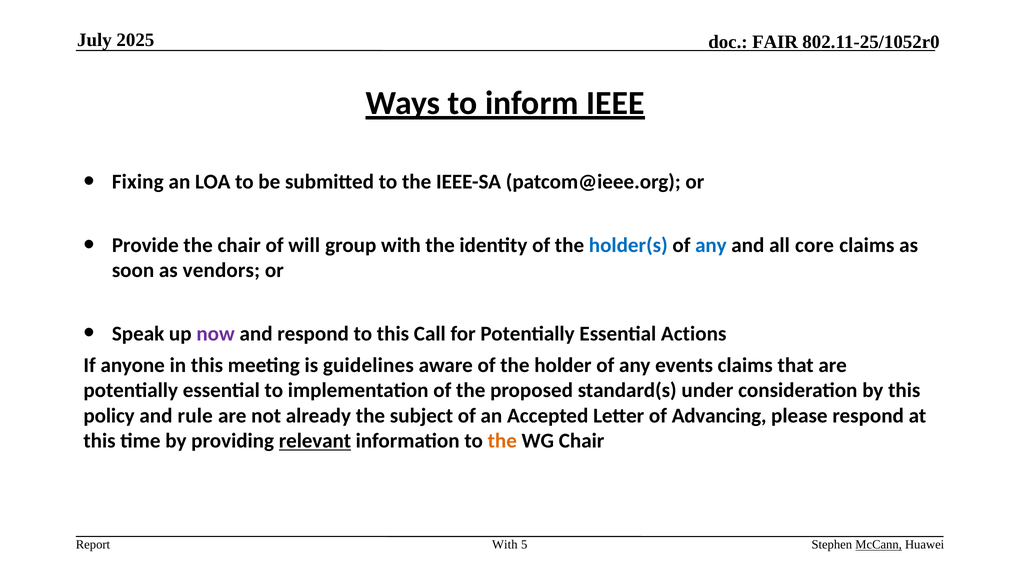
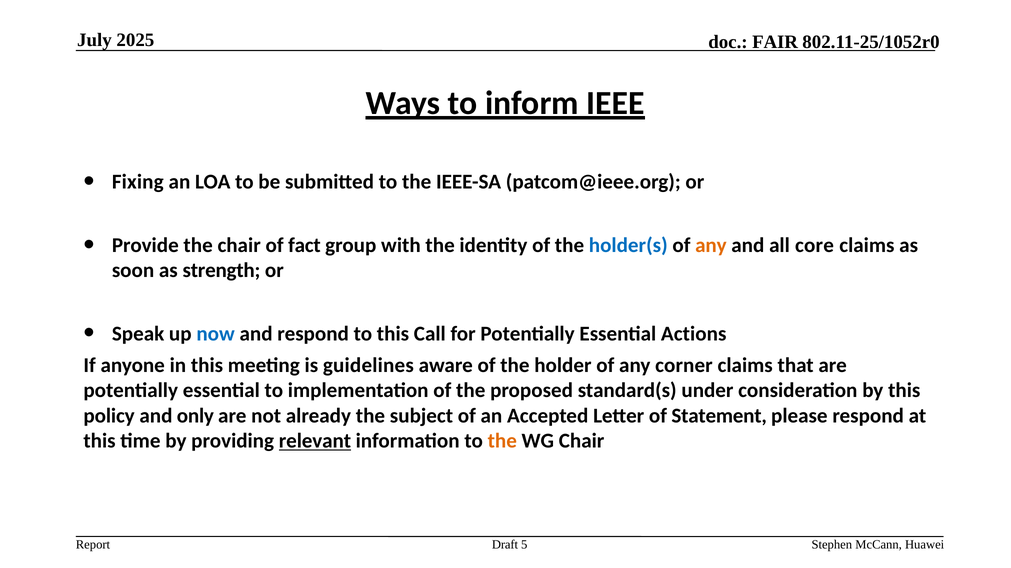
will: will -> fact
any at (711, 245) colour: blue -> orange
vendors: vendors -> strength
now colour: purple -> blue
events: events -> corner
rule: rule -> only
Advancing: Advancing -> Statement
With at (505, 545): With -> Draft
McCann underline: present -> none
